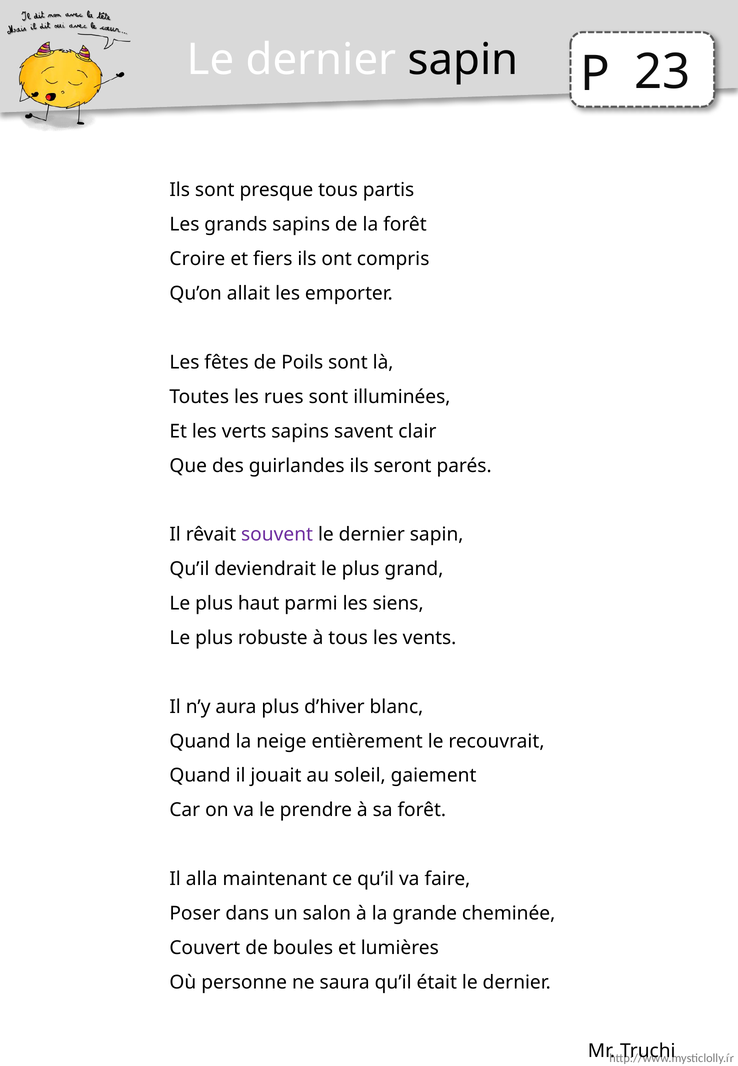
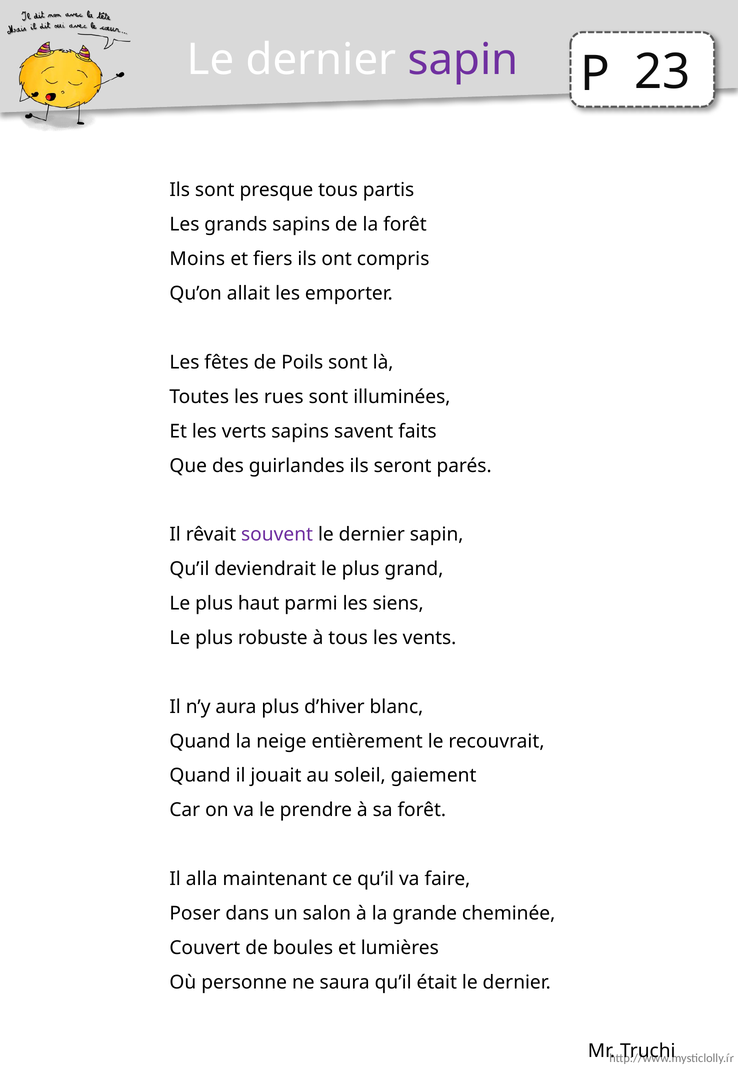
sapin at (463, 60) colour: black -> purple
Croire: Croire -> Moins
clair: clair -> faits
